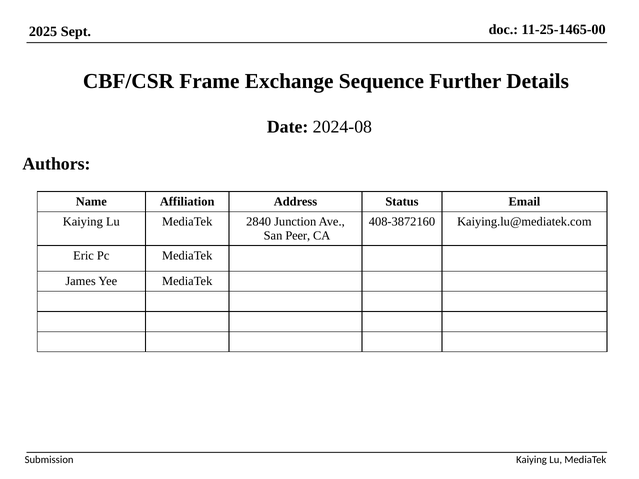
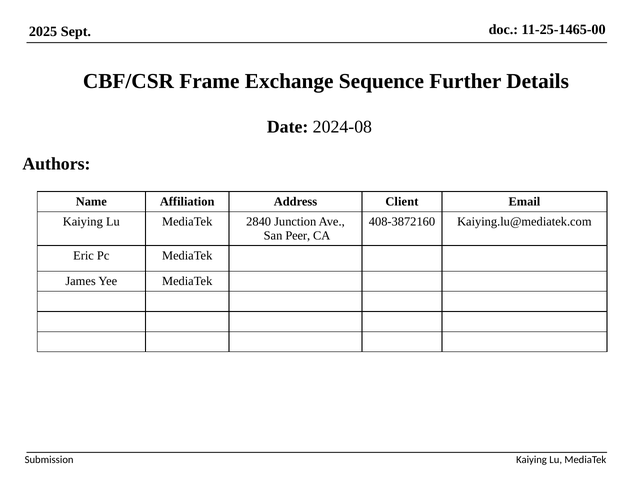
Status: Status -> Client
